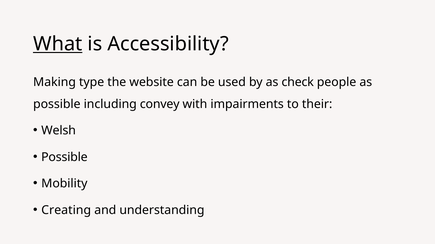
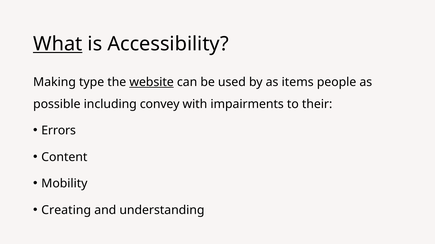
website underline: none -> present
check: check -> items
Welsh: Welsh -> Errors
Possible at (64, 158): Possible -> Content
